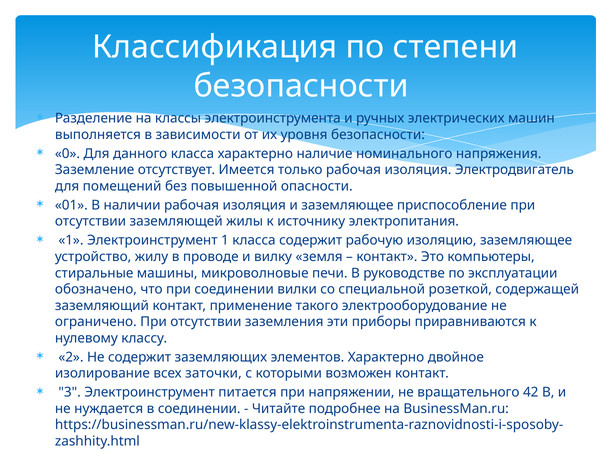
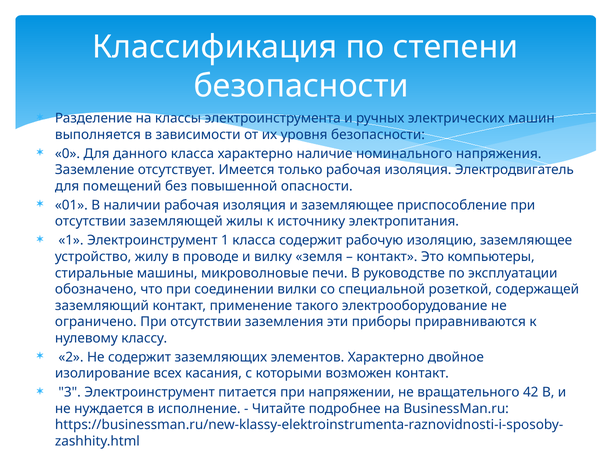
заточки: заточки -> касания
в соединении: соединении -> исполнение
